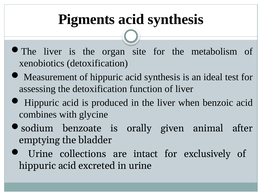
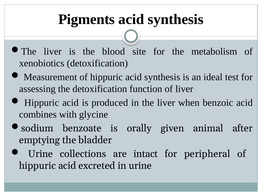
organ: organ -> blood
exclusively: exclusively -> peripheral
